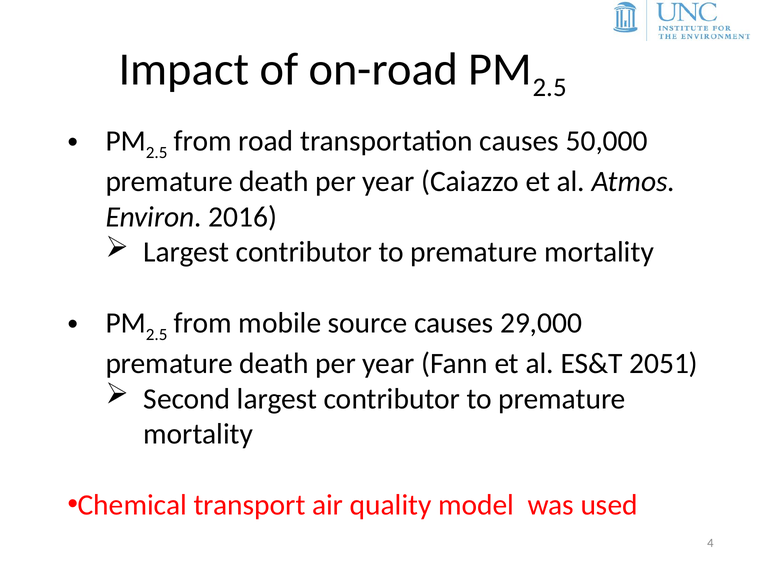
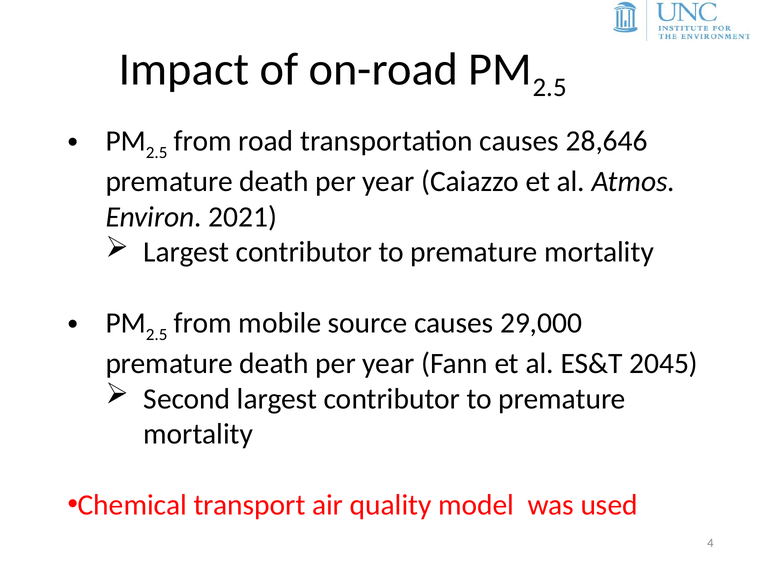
50,000: 50,000 -> 28,646
2016: 2016 -> 2021
2051: 2051 -> 2045
